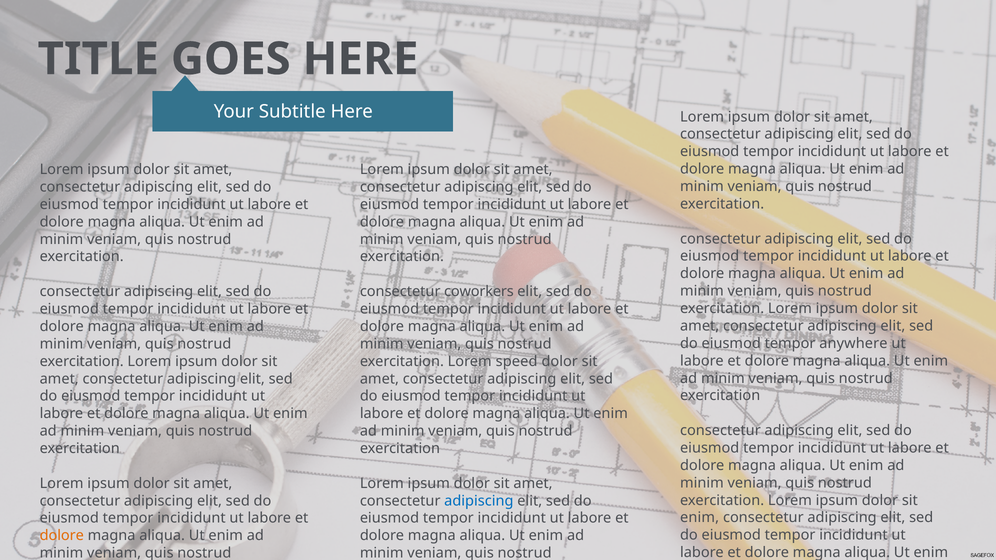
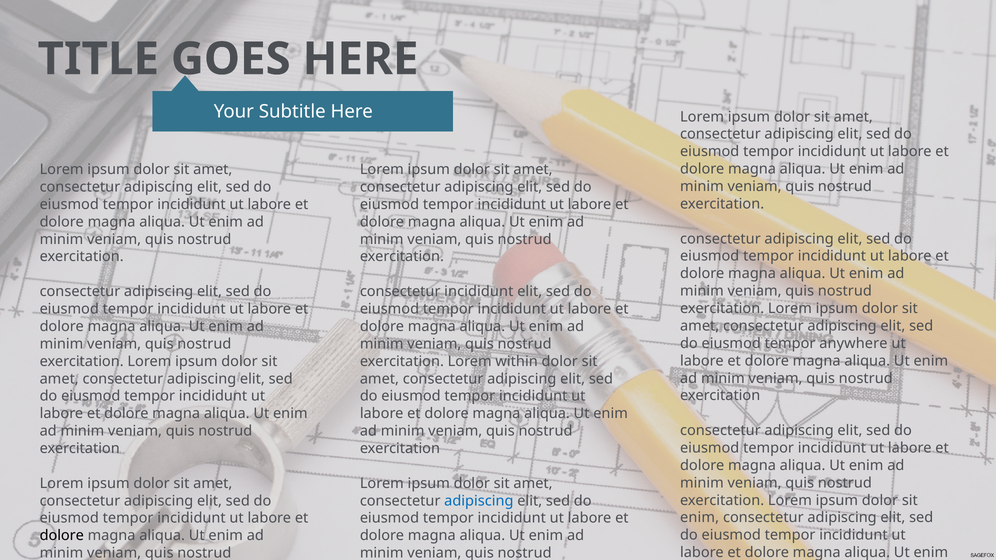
consectetur coworkers: coworkers -> incididunt
speed: speed -> within
dolore at (62, 536) colour: orange -> black
